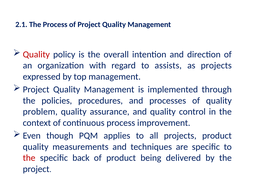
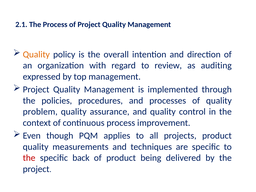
Quality at (36, 54) colour: red -> orange
assists: assists -> review
as projects: projects -> auditing
